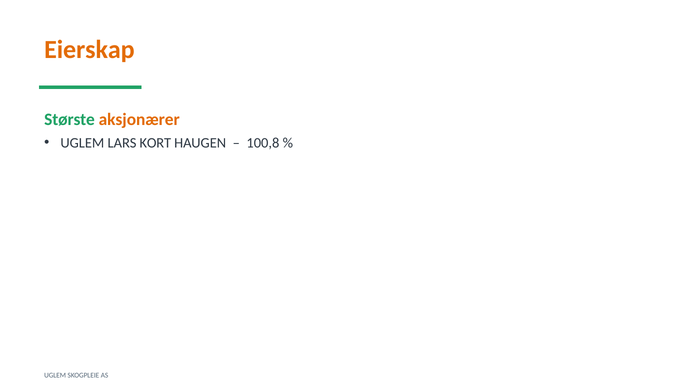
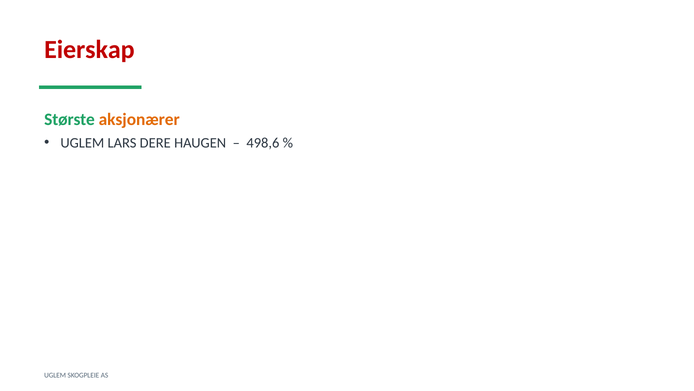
Eierskap colour: orange -> red
KORT: KORT -> DERE
100,8: 100,8 -> 498,6
